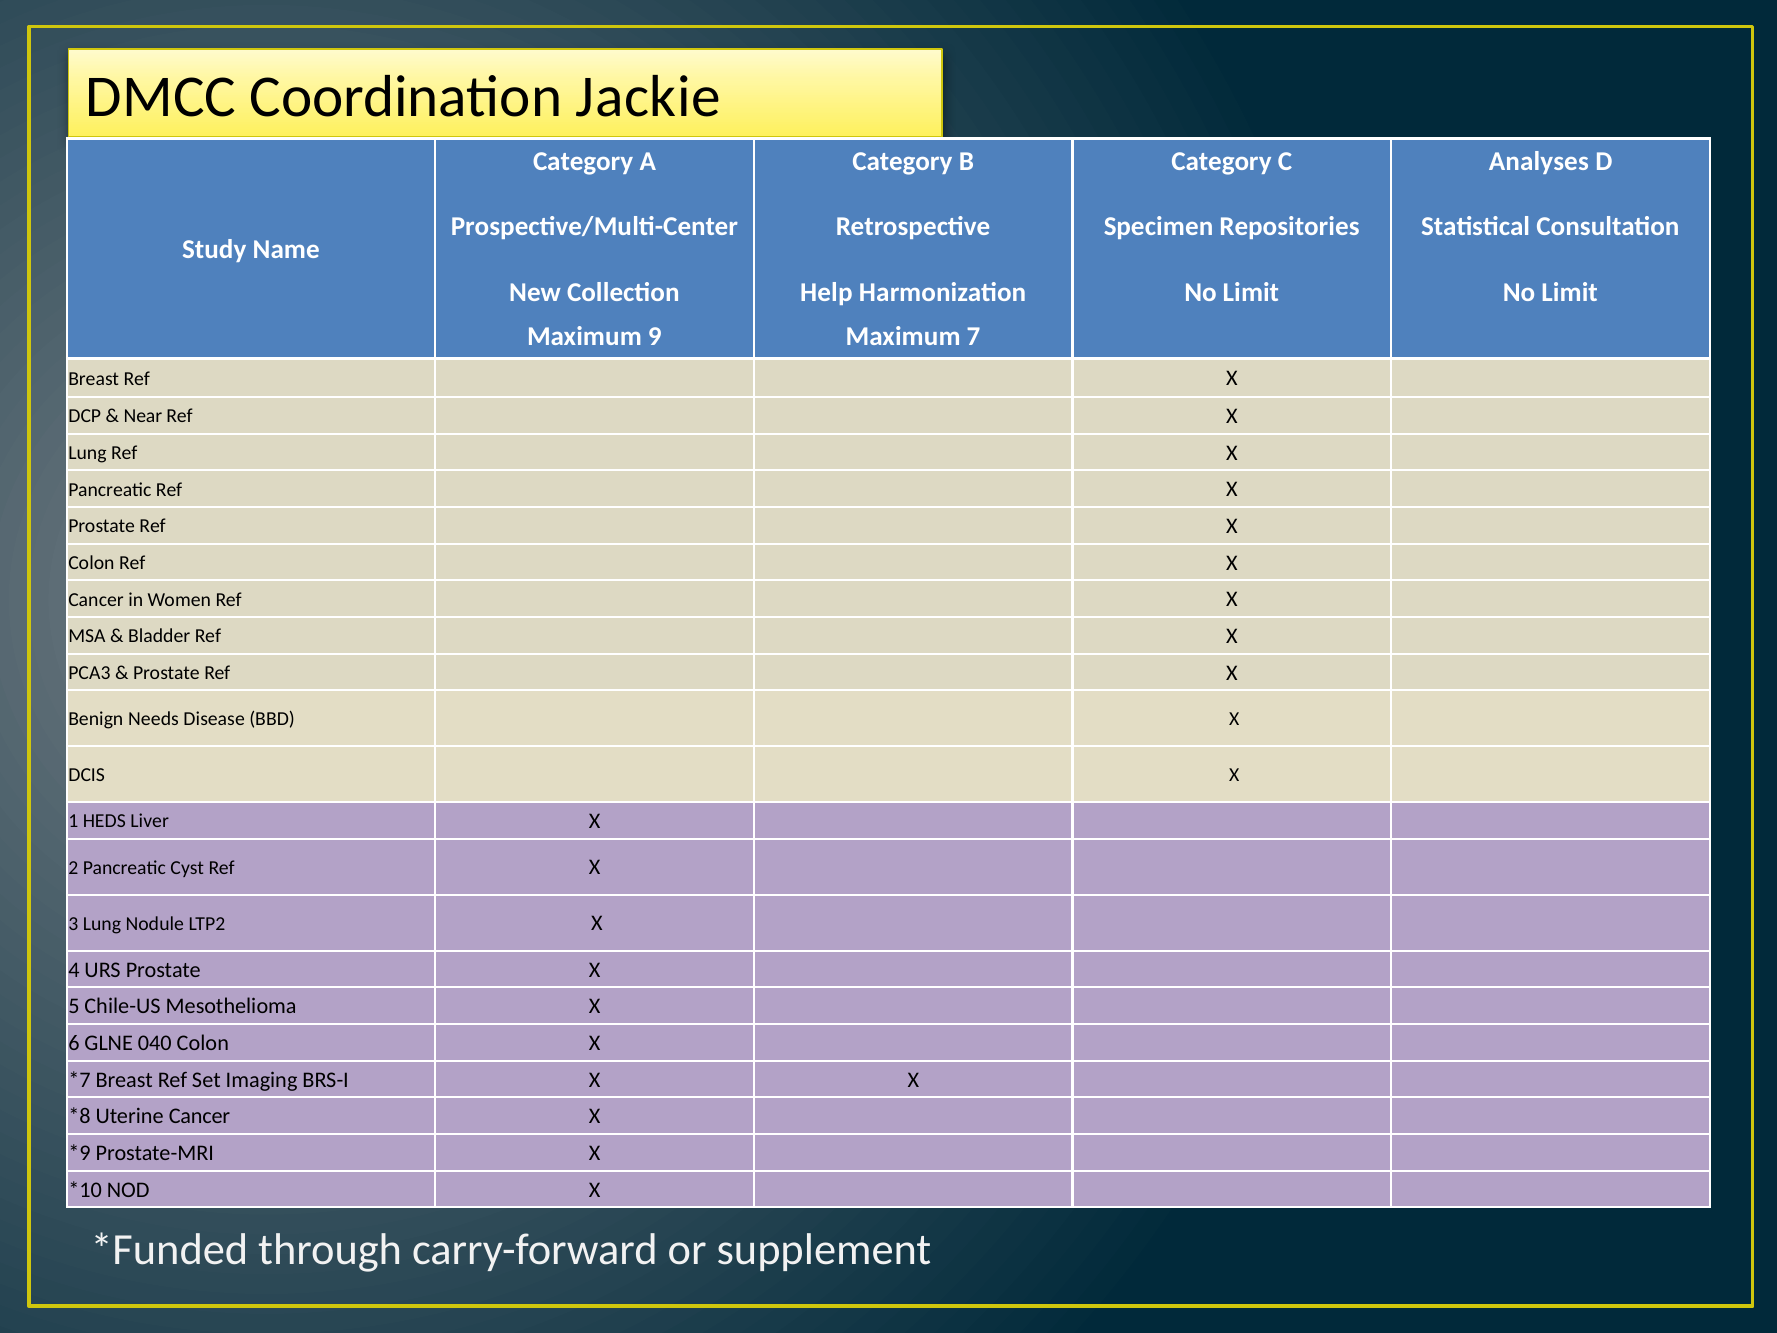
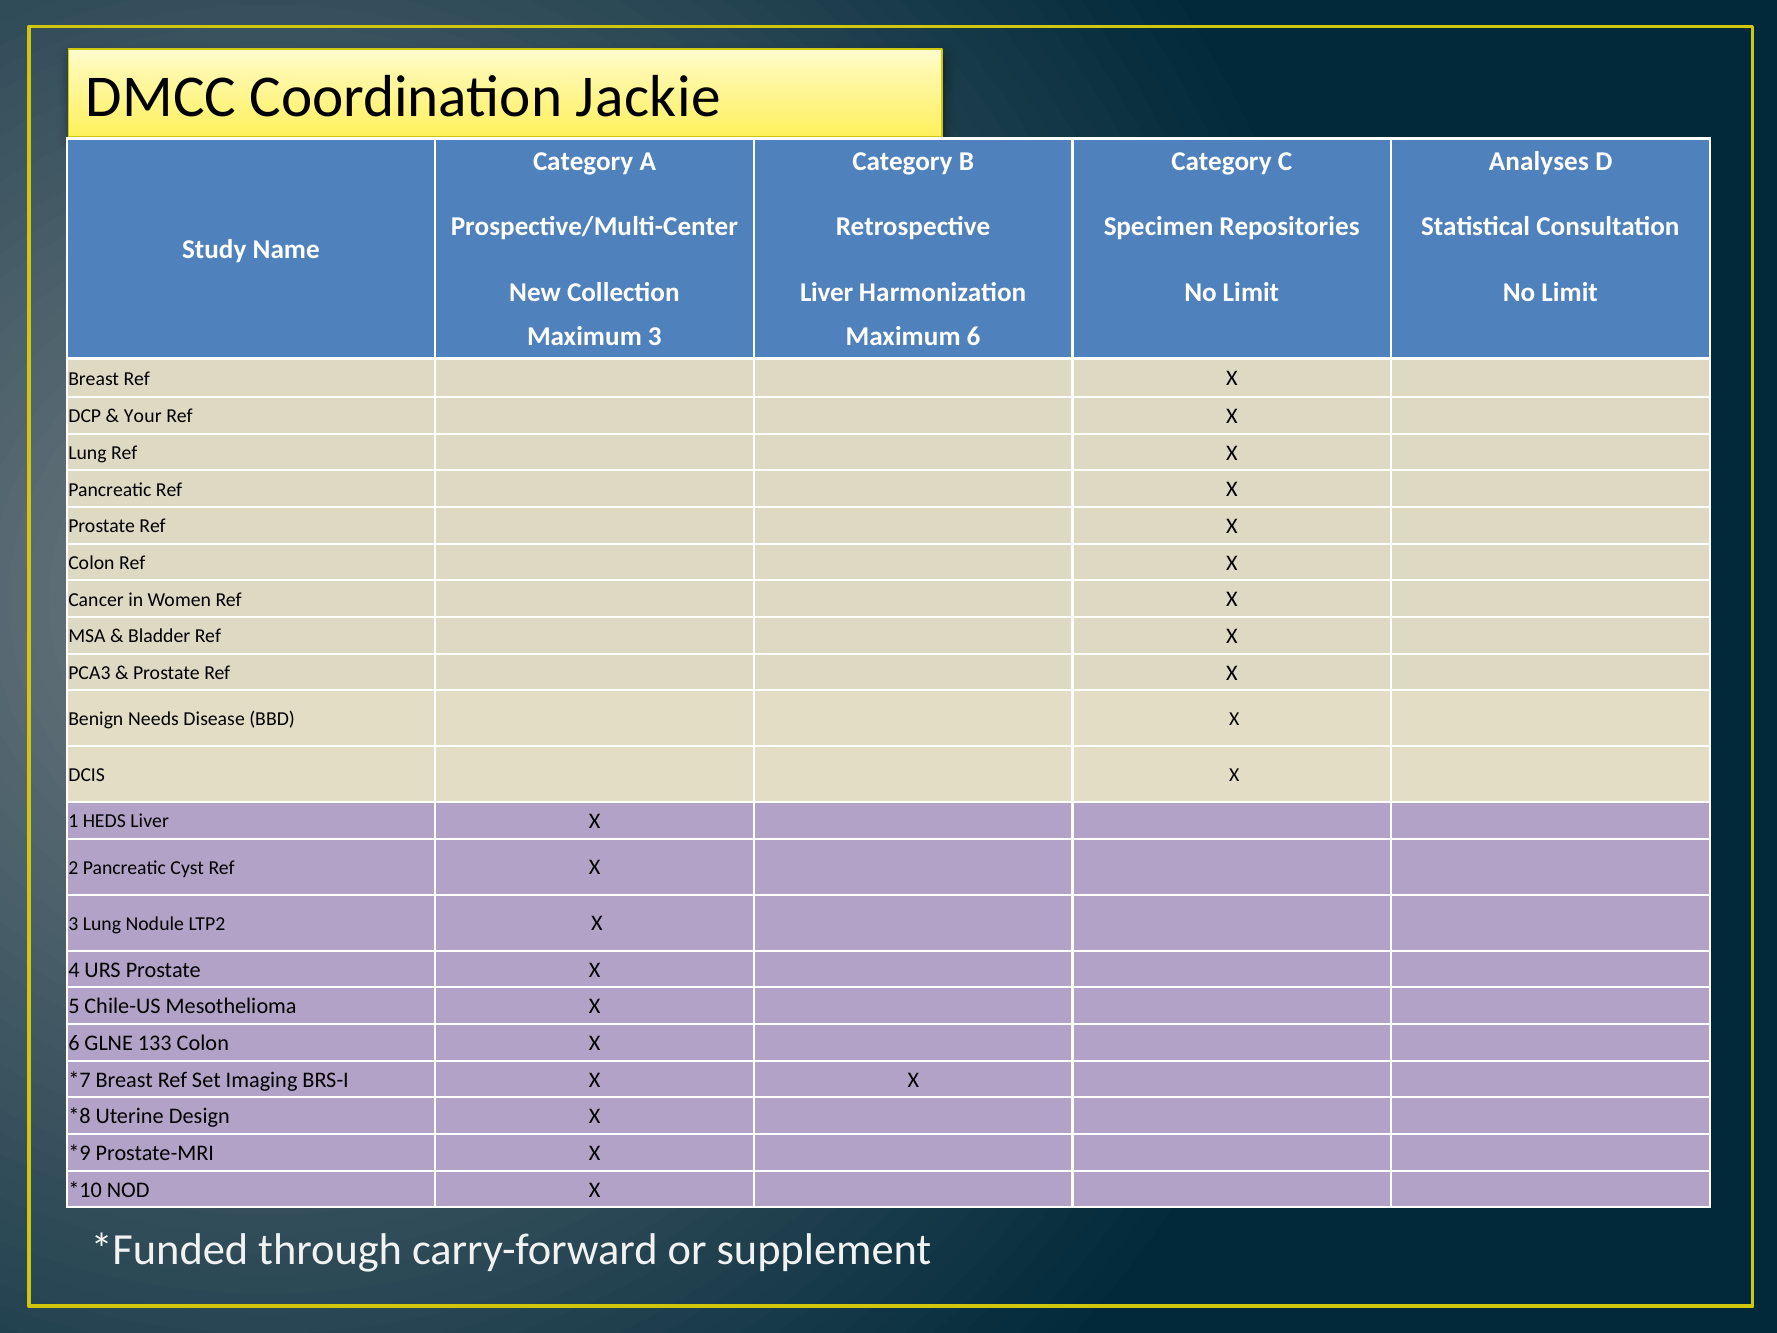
Collection Help: Help -> Liver
Maximum 9: 9 -> 3
Maximum 7: 7 -> 6
Near: Near -> Your
040: 040 -> 133
Uterine Cancer: Cancer -> Design
